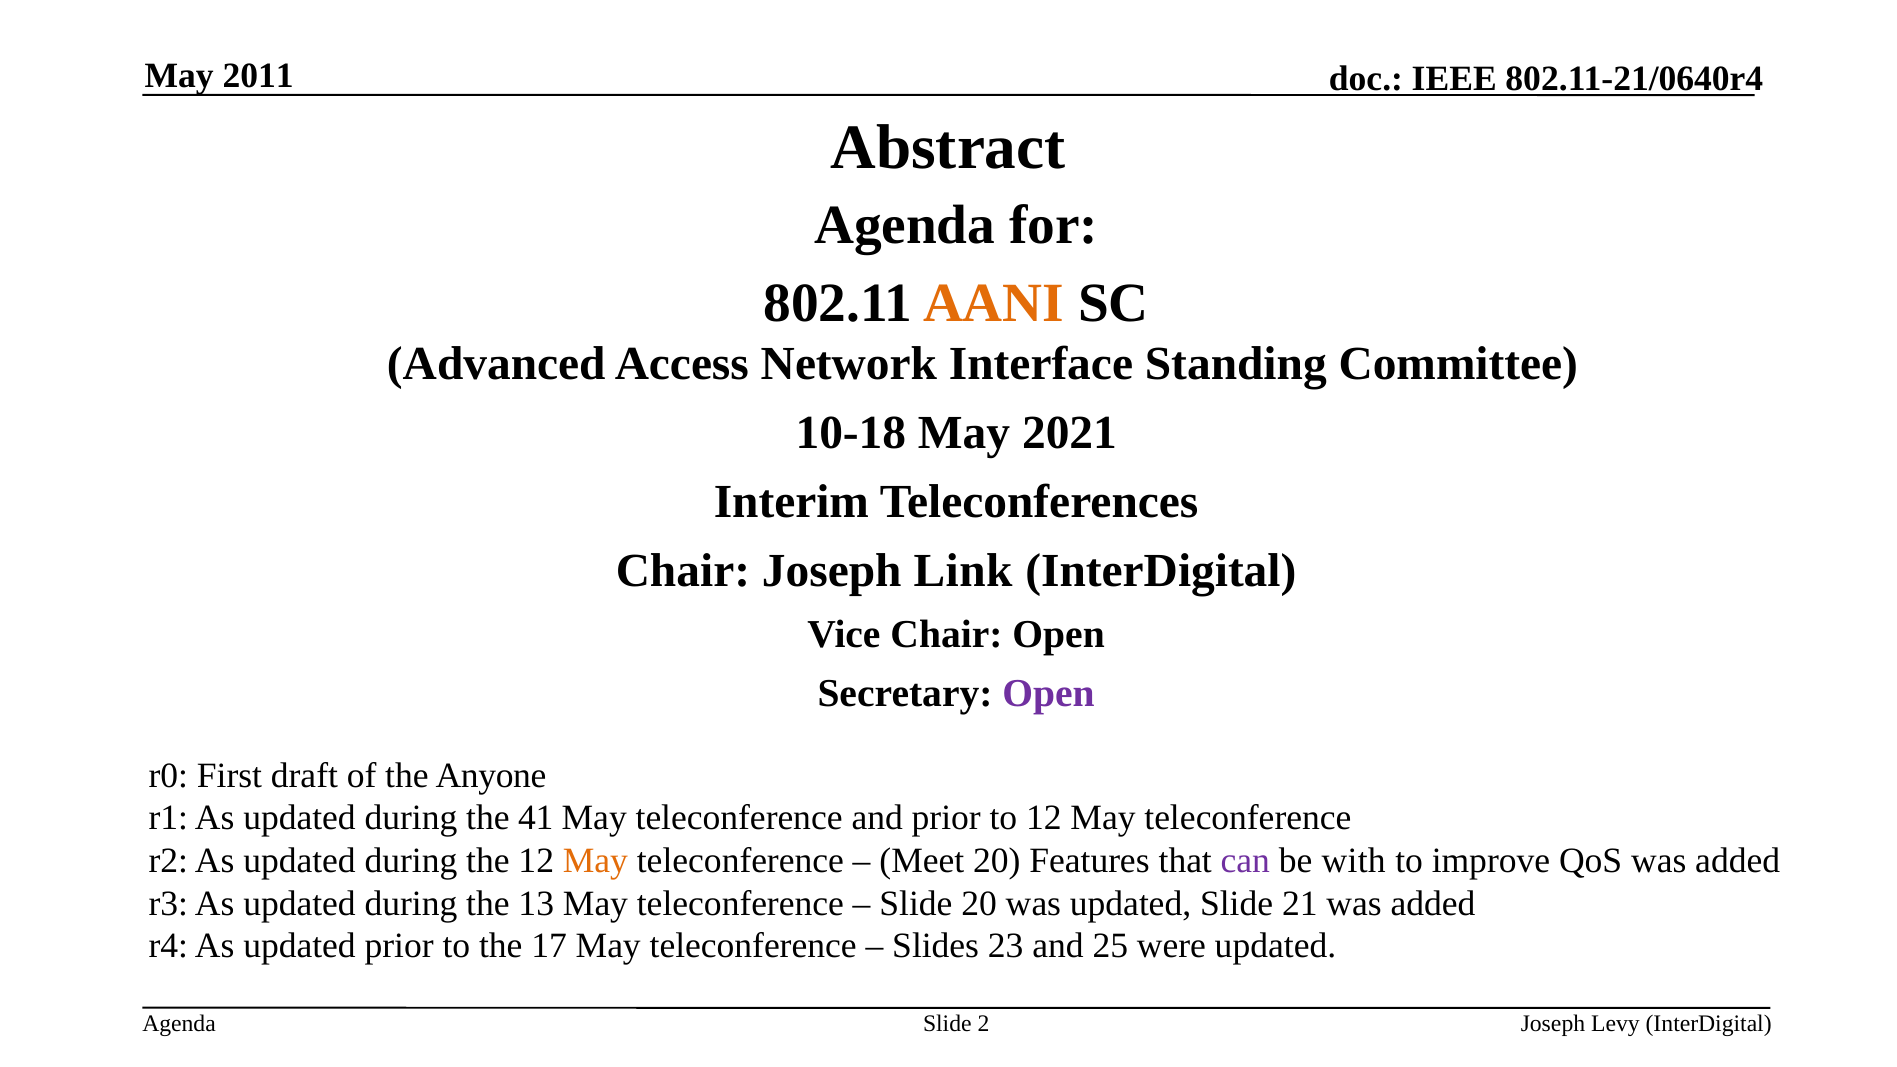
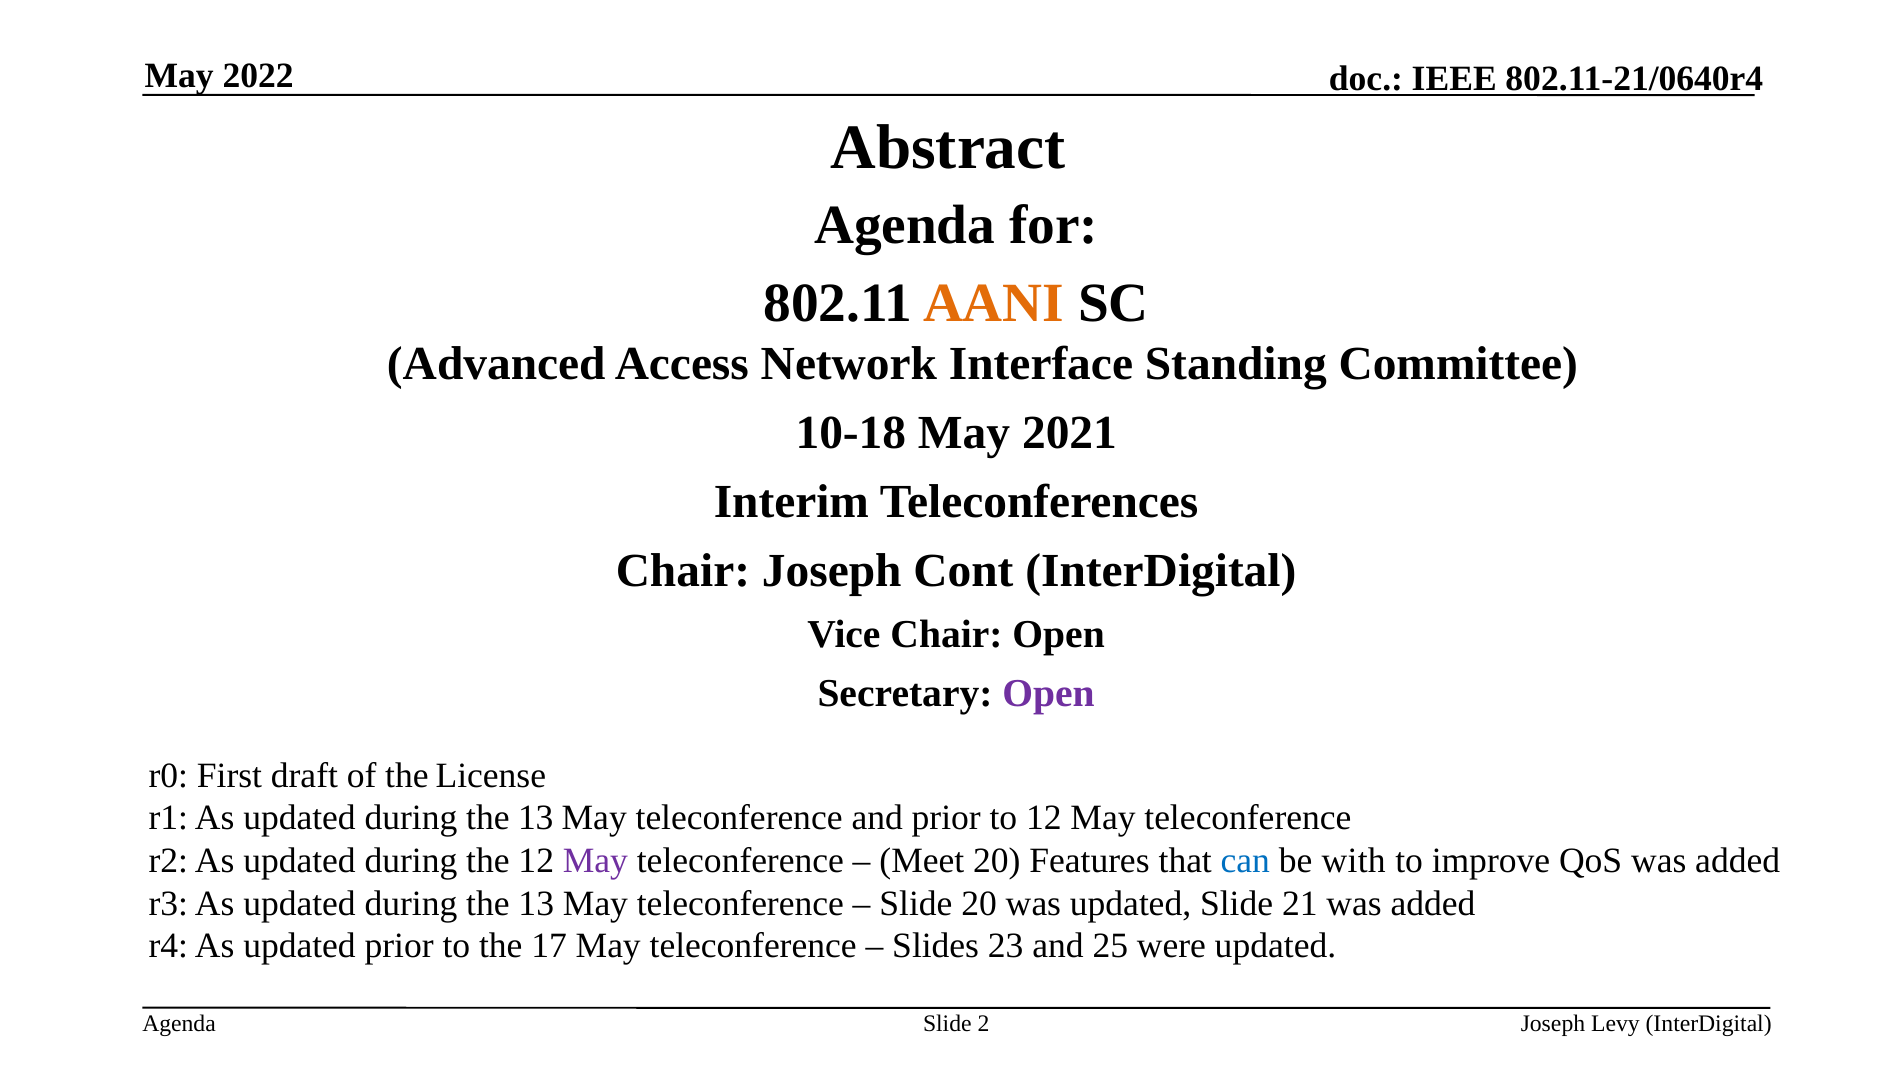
2011: 2011 -> 2022
Link: Link -> Cont
Anyone: Anyone -> License
41 at (536, 818): 41 -> 13
May at (595, 861) colour: orange -> purple
can colour: purple -> blue
